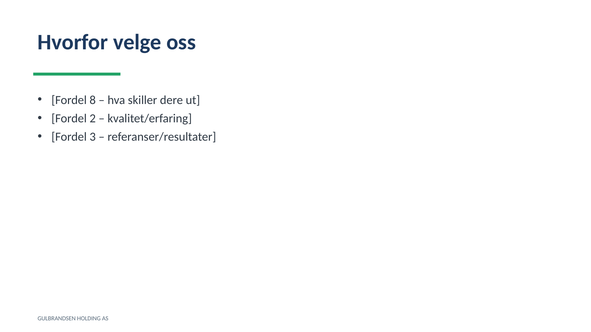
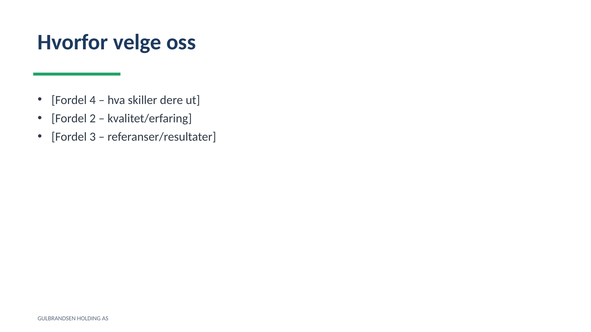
8: 8 -> 4
